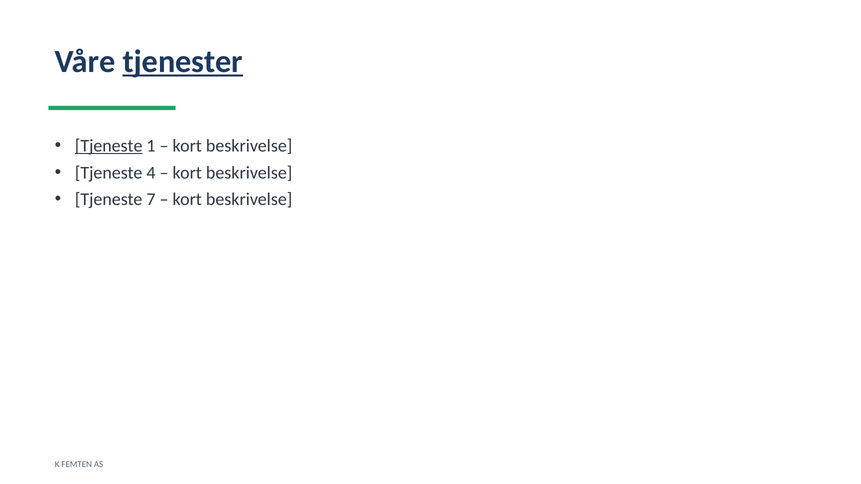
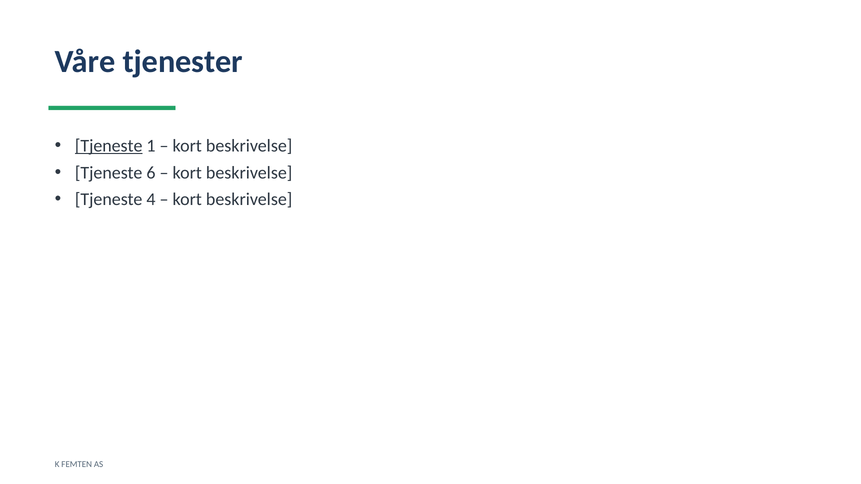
tjenester underline: present -> none
4: 4 -> 6
7: 7 -> 4
